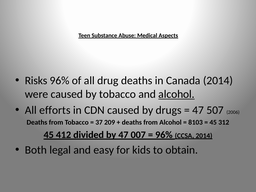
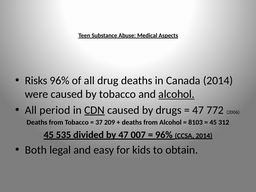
efforts: efforts -> period
CDN underline: none -> present
507: 507 -> 772
412: 412 -> 535
